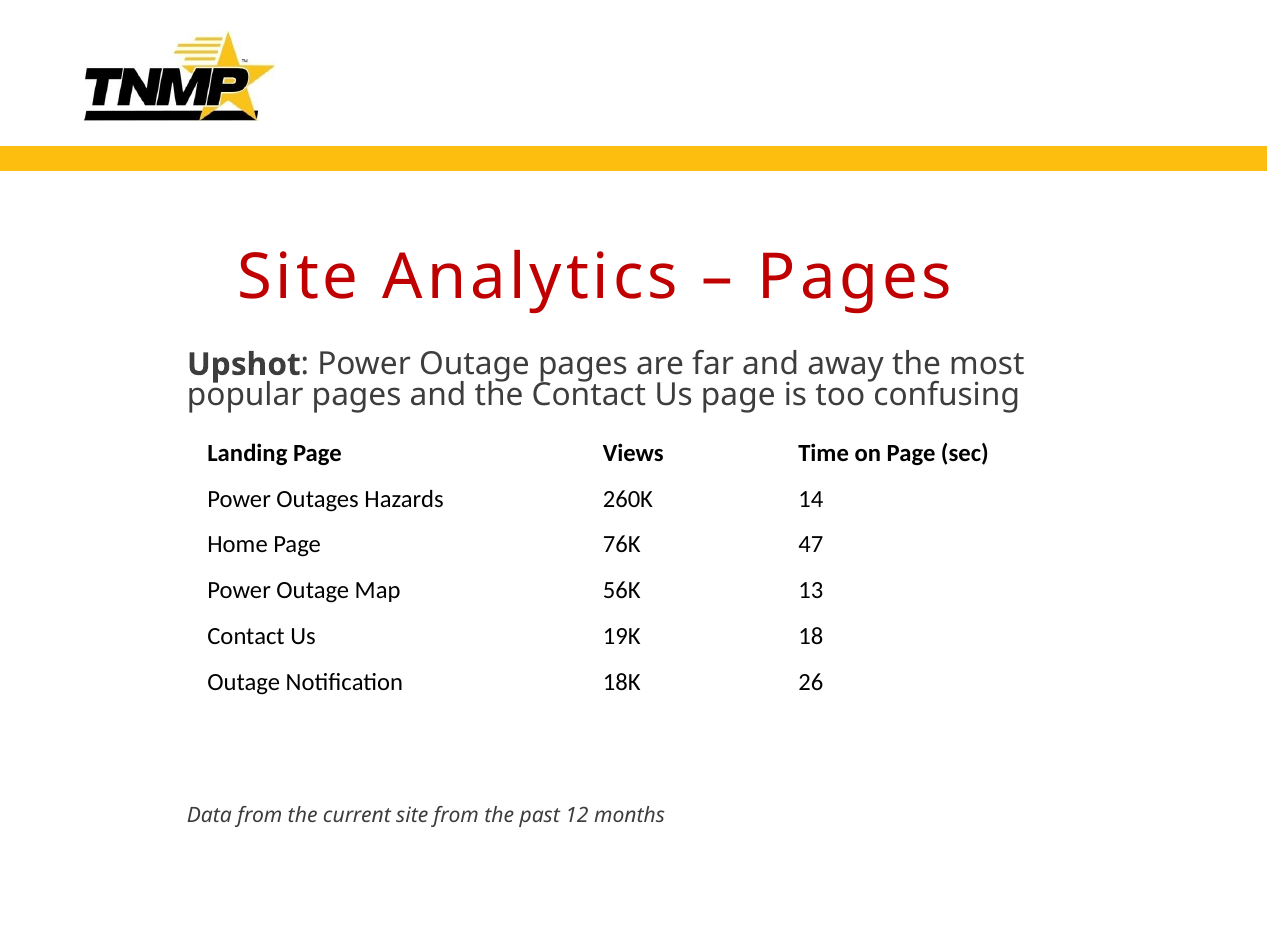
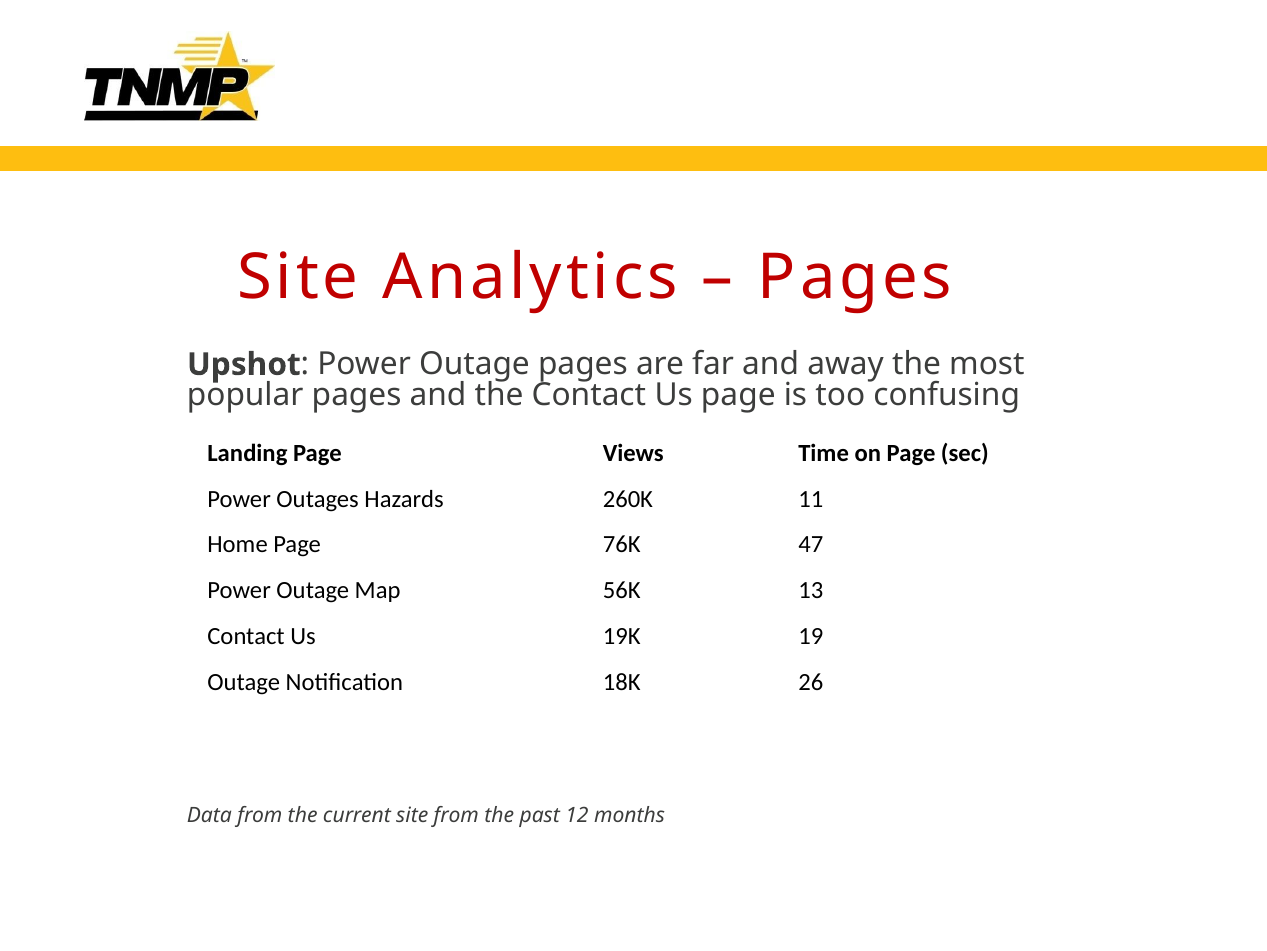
14: 14 -> 11
18: 18 -> 19
